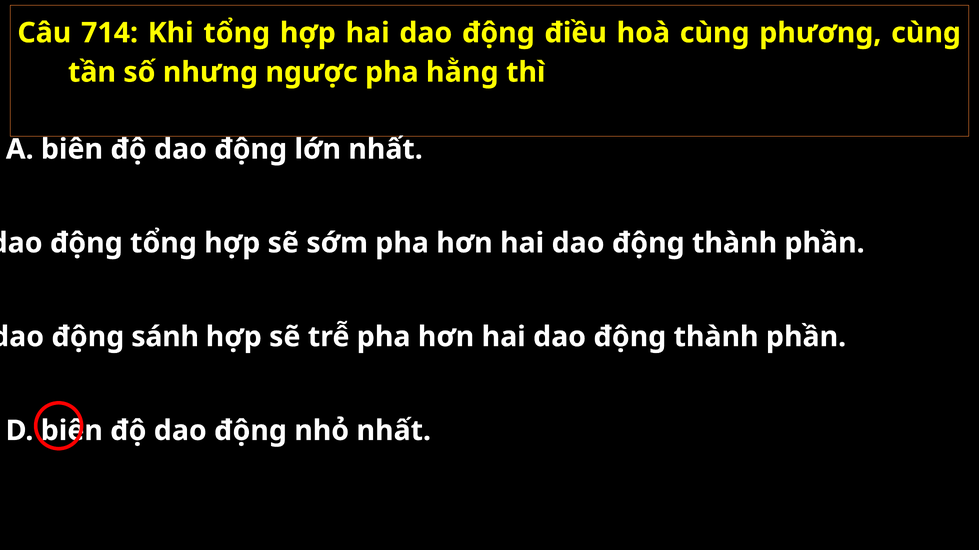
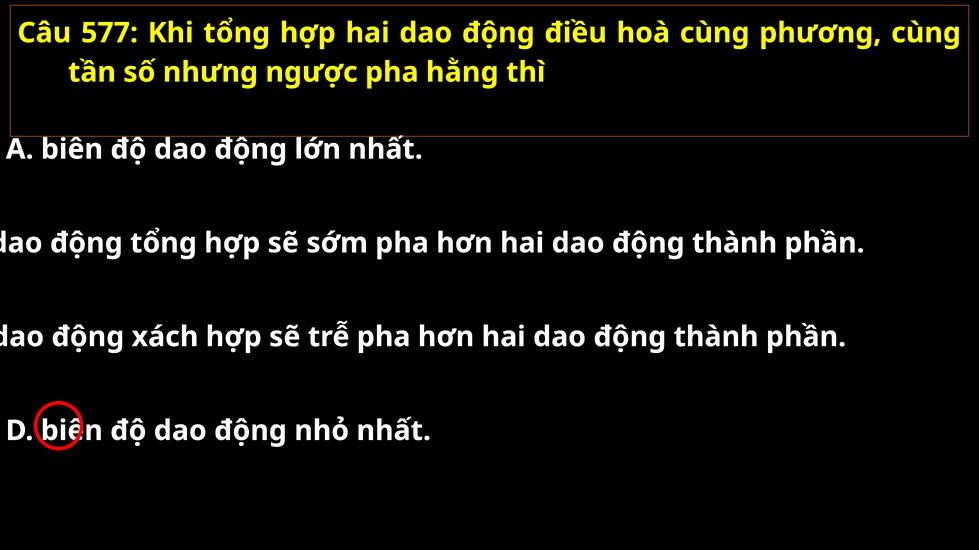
714: 714 -> 577
sánh: sánh -> xách
